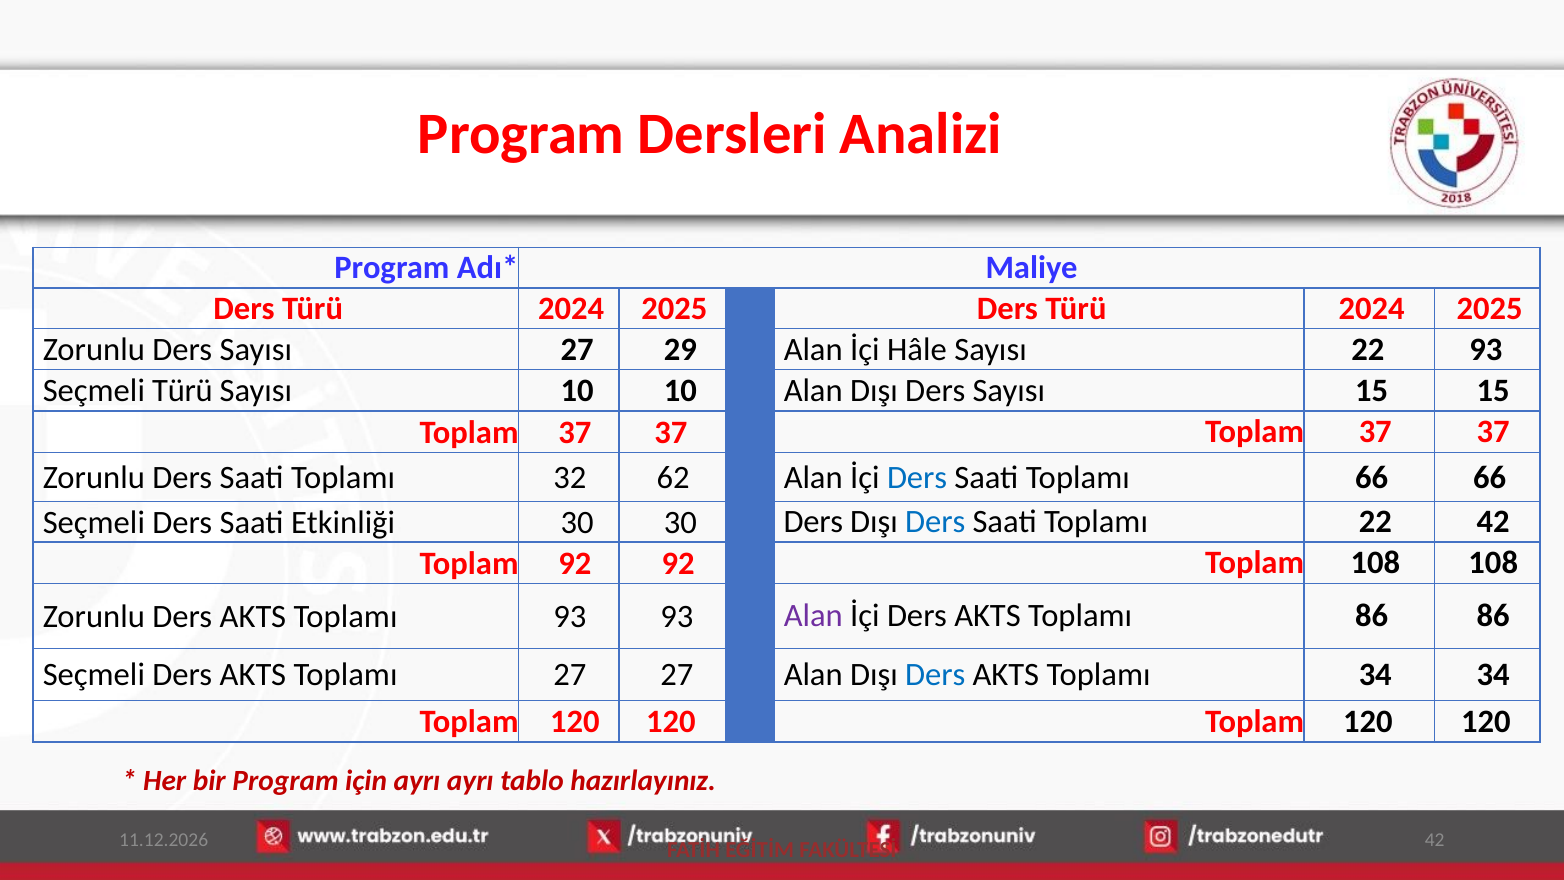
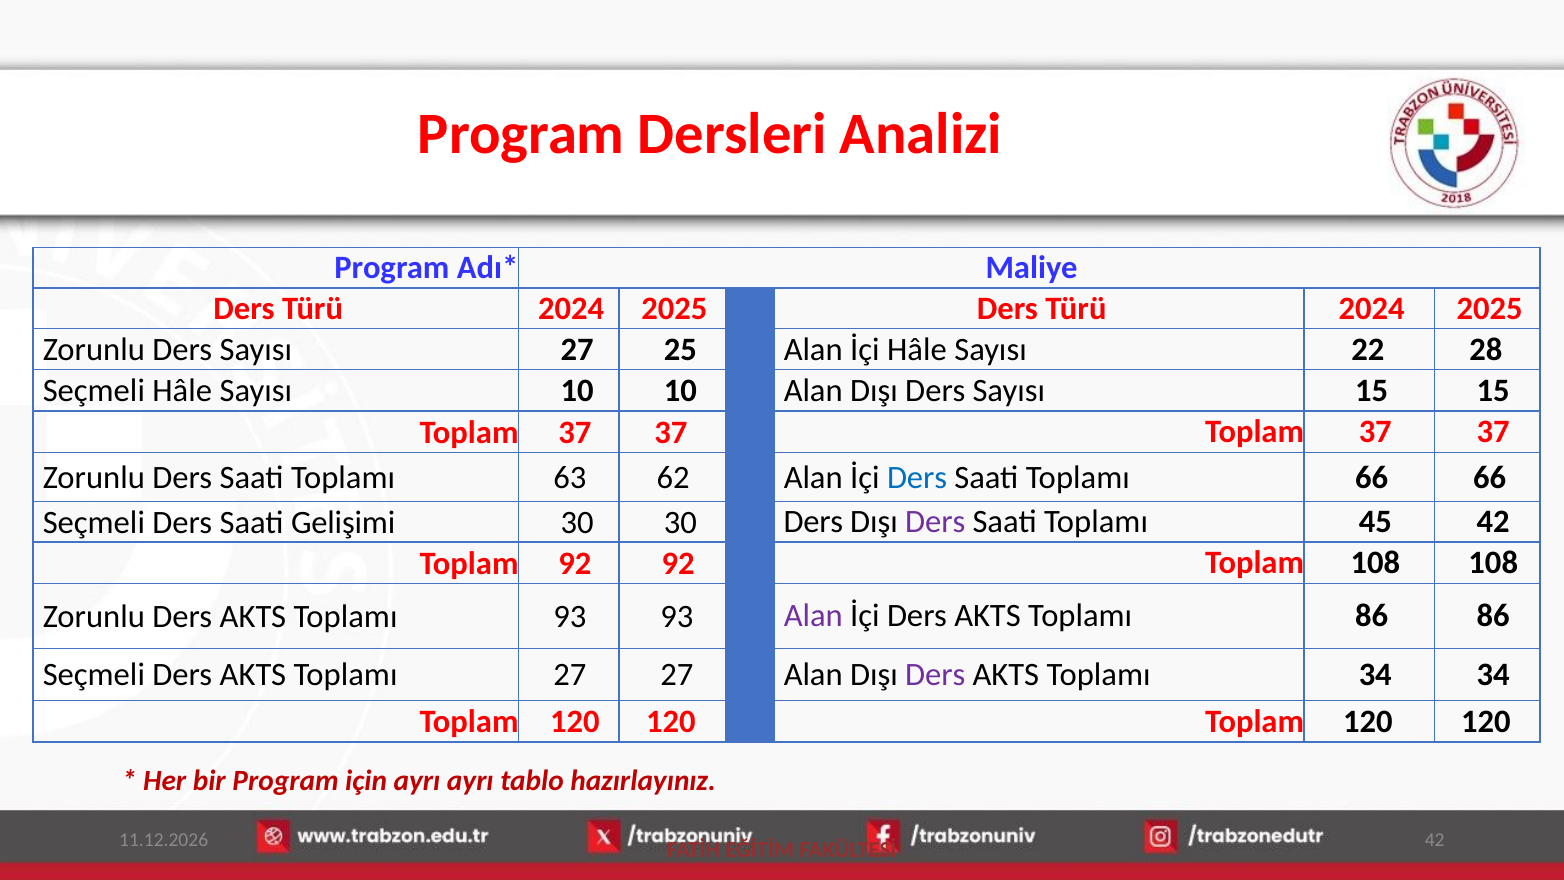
29: 29 -> 25
22 93: 93 -> 28
Seçmeli Türü: Türü -> Hâle
32: 32 -> 63
Etkinliği: Etkinliği -> Gelişimi
Ders at (935, 522) colour: blue -> purple
Toplamı 22: 22 -> 45
Ders at (935, 675) colour: blue -> purple
